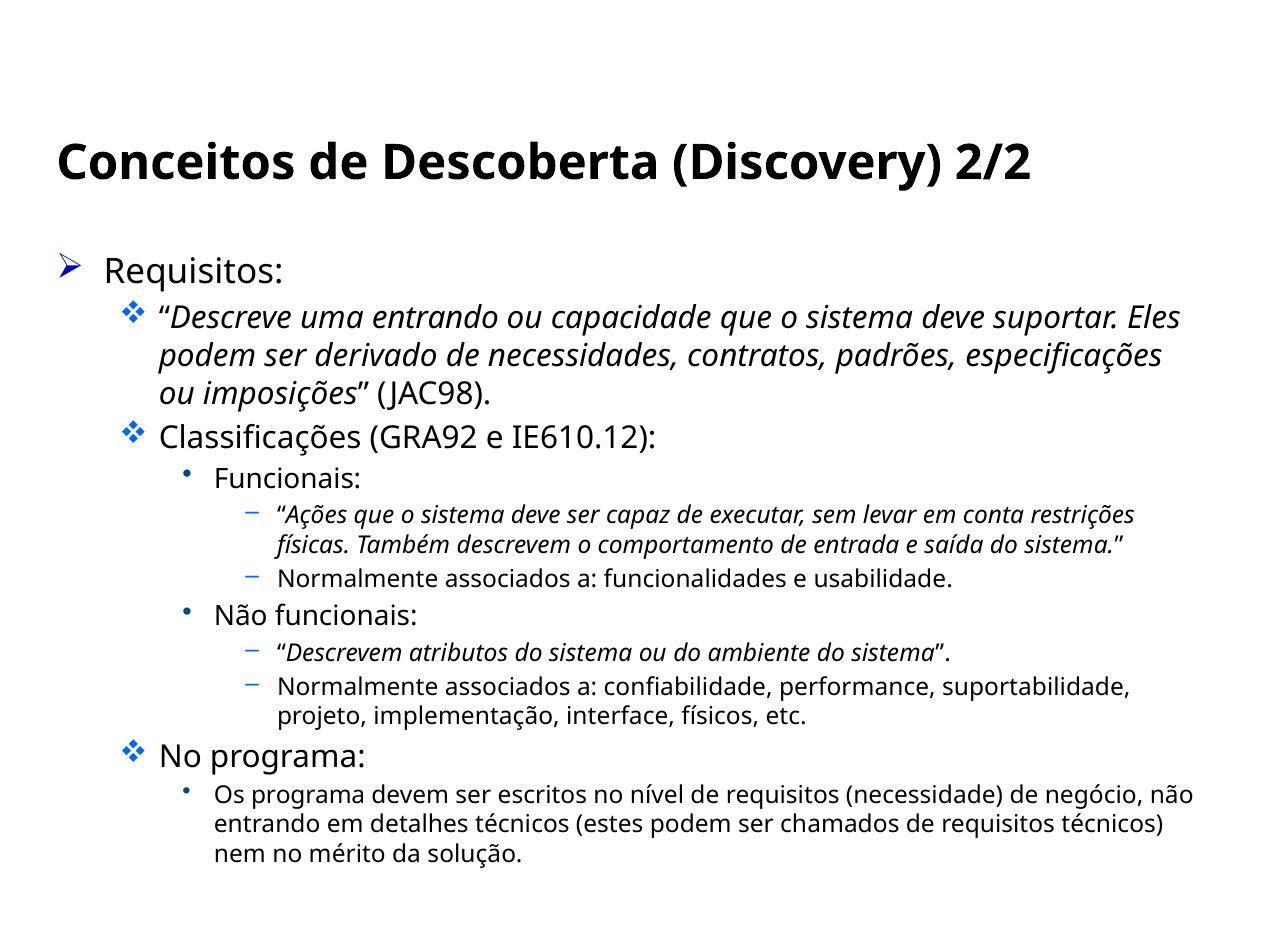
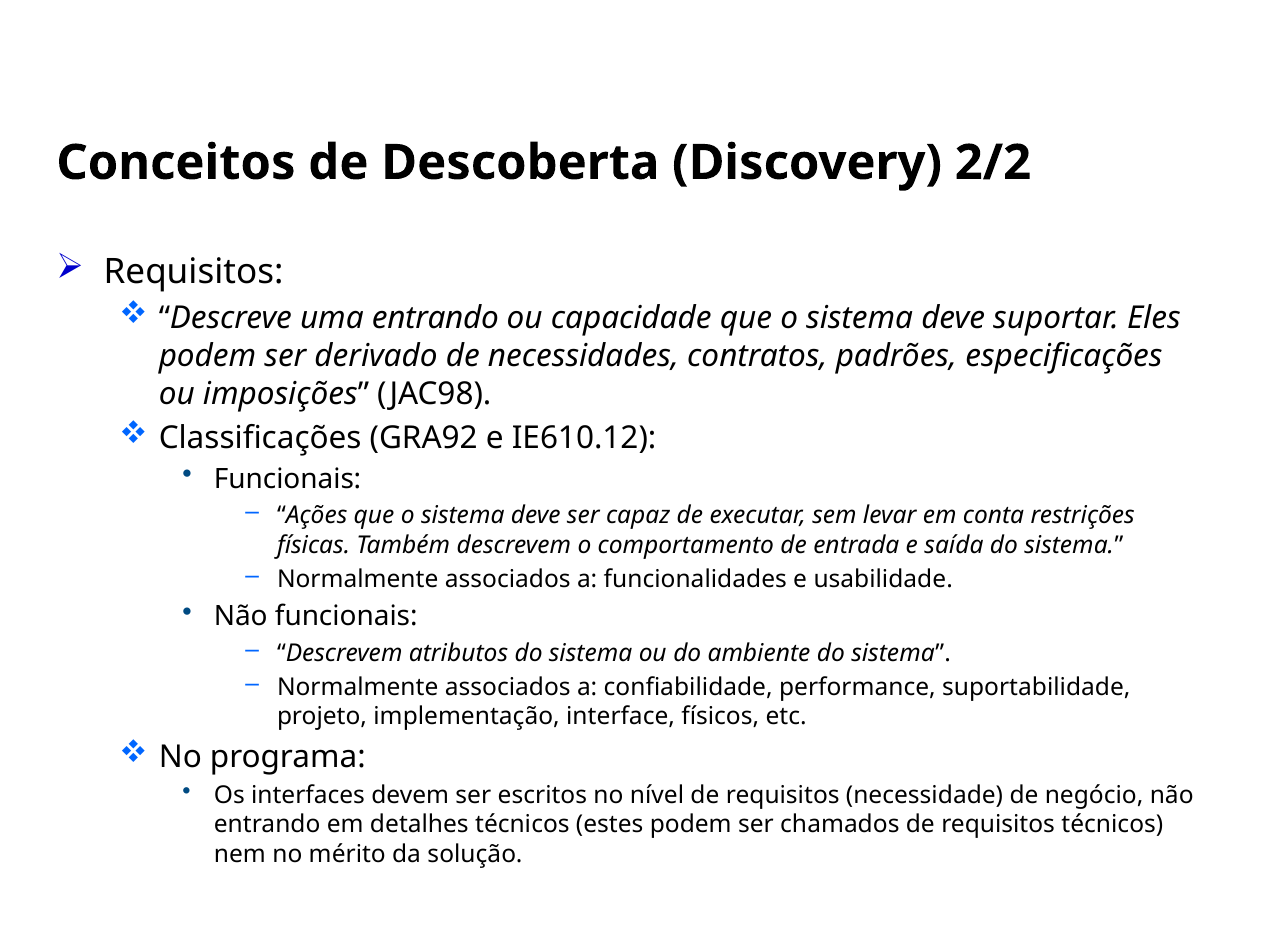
Os programa: programa -> interfaces
